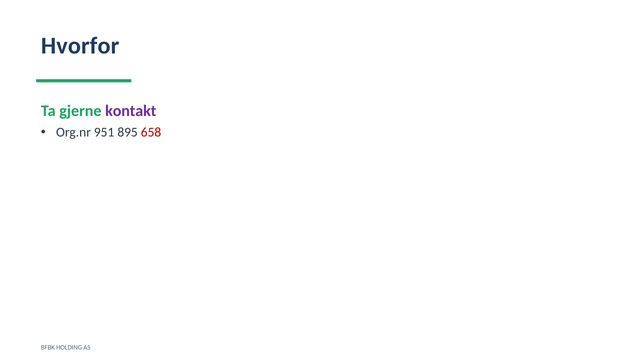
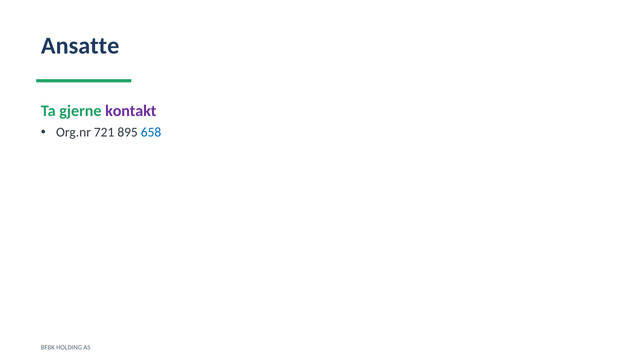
Hvorfor: Hvorfor -> Ansatte
951: 951 -> 721
658 colour: red -> blue
